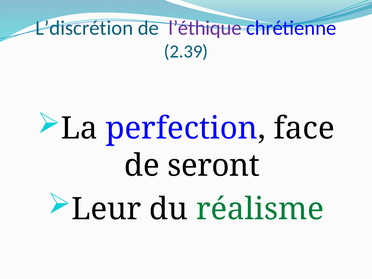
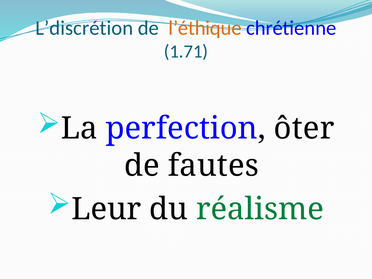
l’éthique colour: purple -> orange
2.39: 2.39 -> 1.71
face: face -> ôter
seront: seront -> fautes
